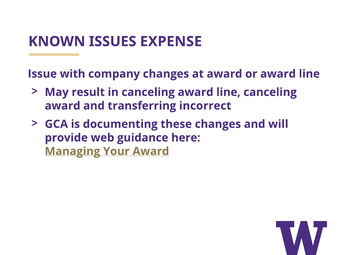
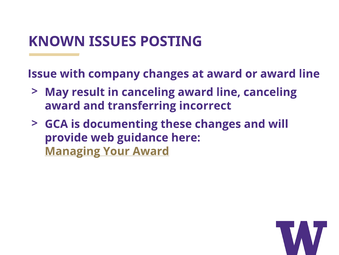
EXPENSE: EXPENSE -> POSTING
